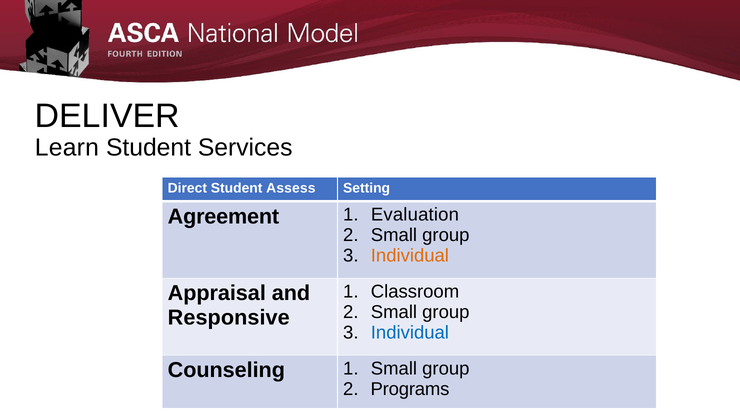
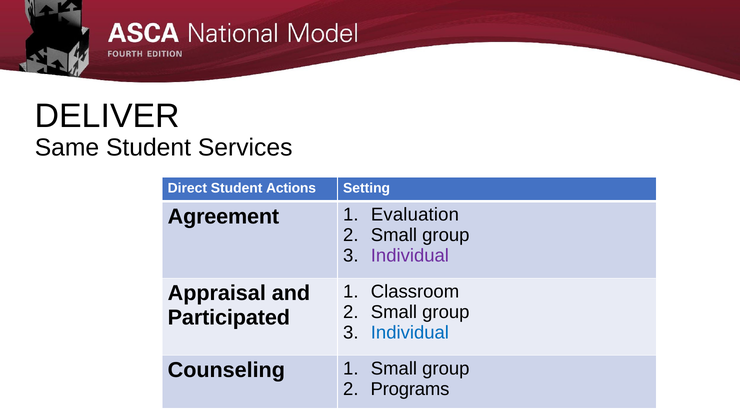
Learn: Learn -> Same
Assess: Assess -> Actions
Individual at (410, 256) colour: orange -> purple
Responsive: Responsive -> Participated
